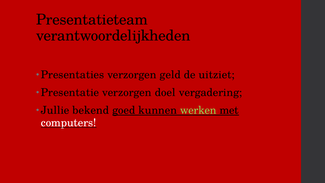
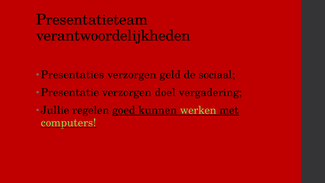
uitziet: uitziet -> sociaal
bekend: bekend -> regelen
computers colour: white -> light green
